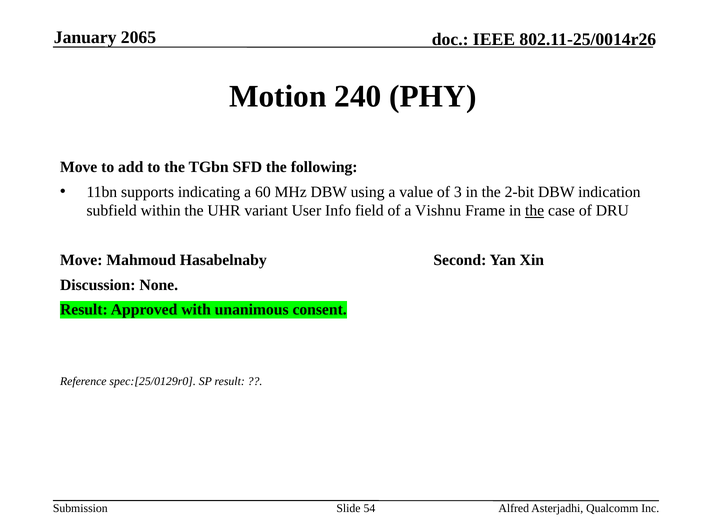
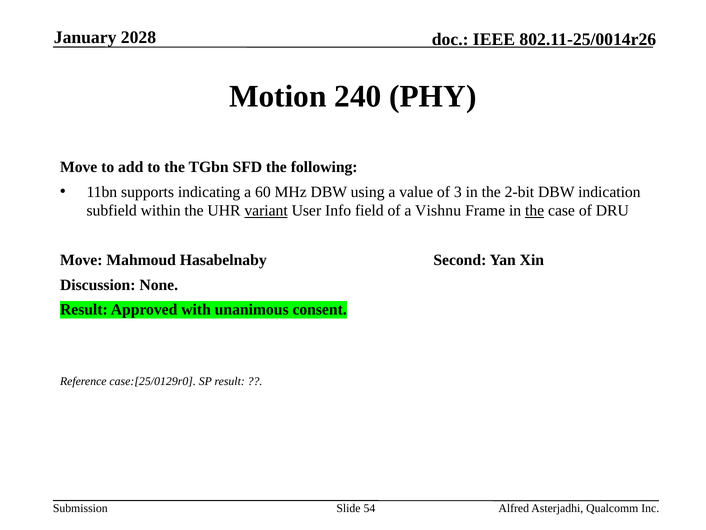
2065: 2065 -> 2028
variant underline: none -> present
spec:[25/0129r0: spec:[25/0129r0 -> case:[25/0129r0
